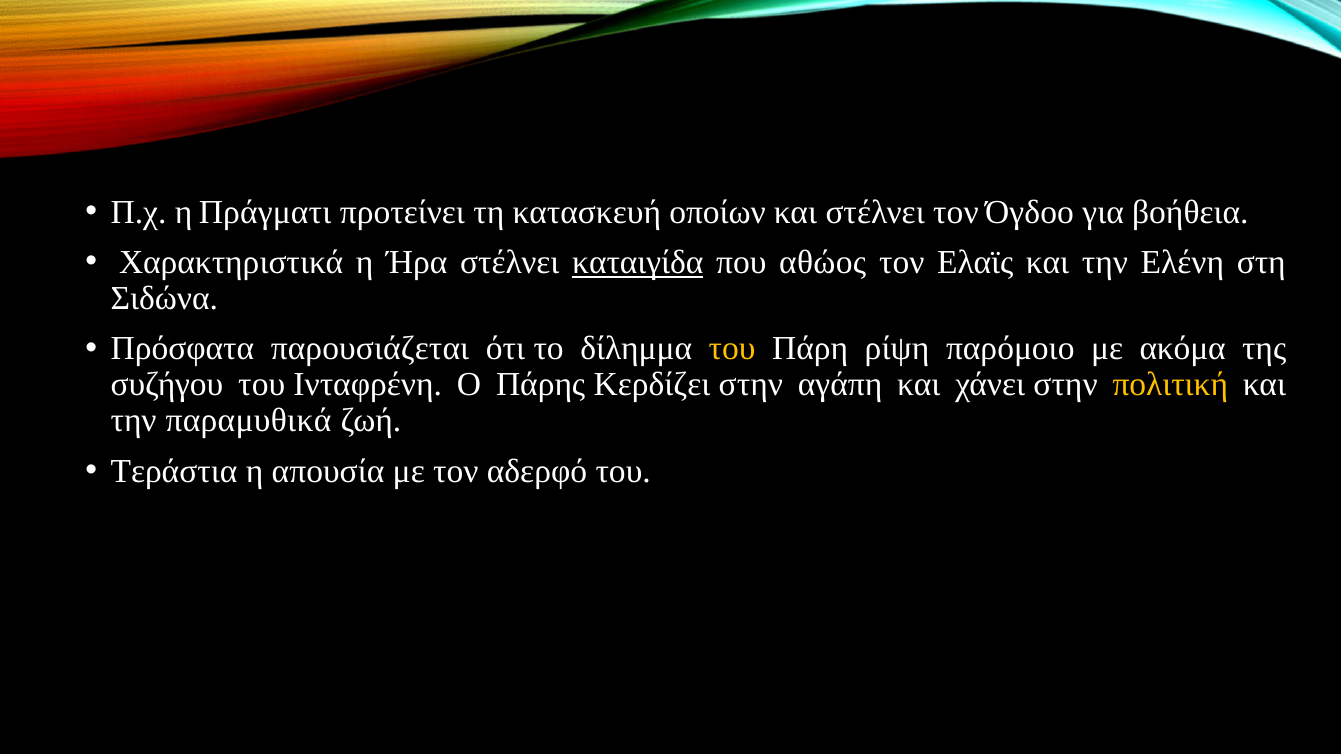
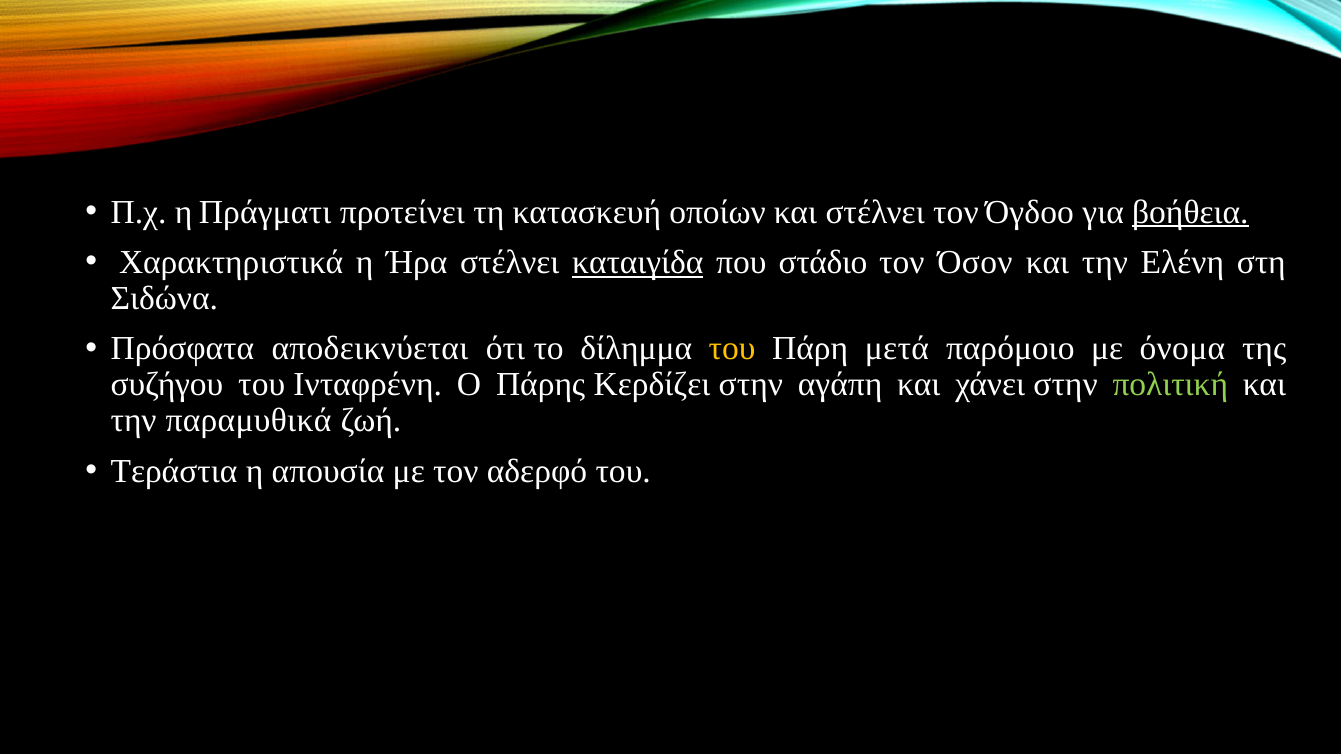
βοήθεια underline: none -> present
αθώος: αθώος -> στάδιο
Ελαϊς: Ελαϊς -> Όσον
παρουσιάζεται: παρουσιάζεται -> αποδεικνύεται
ρίψη: ρίψη -> μετά
ακόμα: ακόμα -> όνομα
πολιτική colour: yellow -> light green
